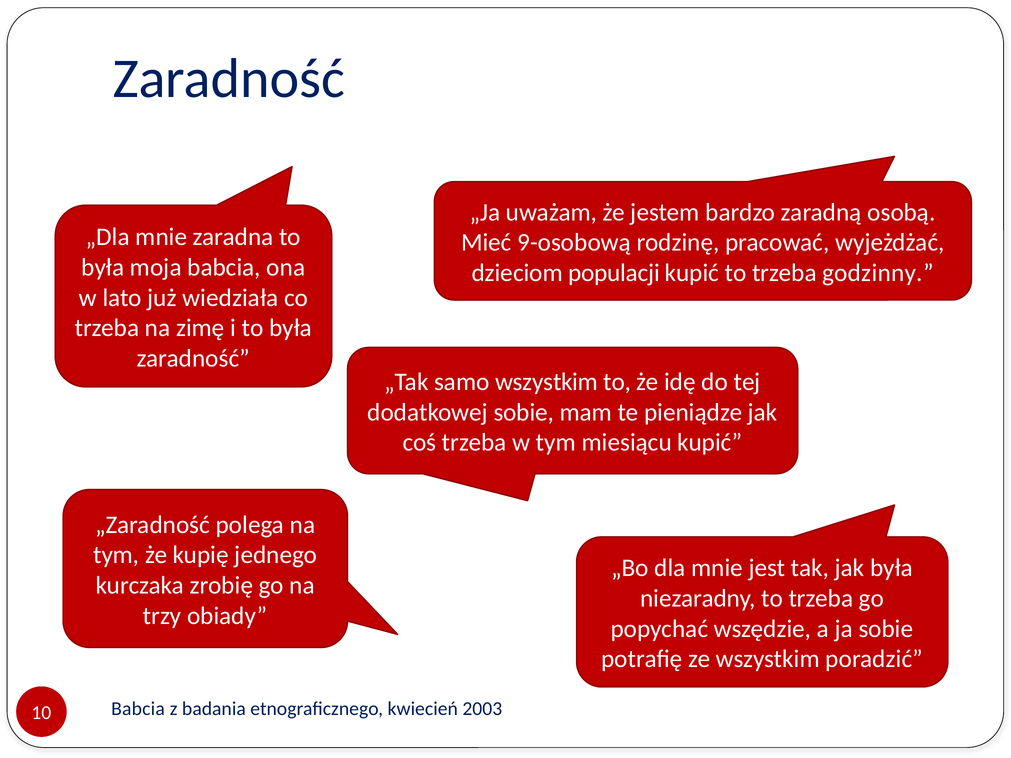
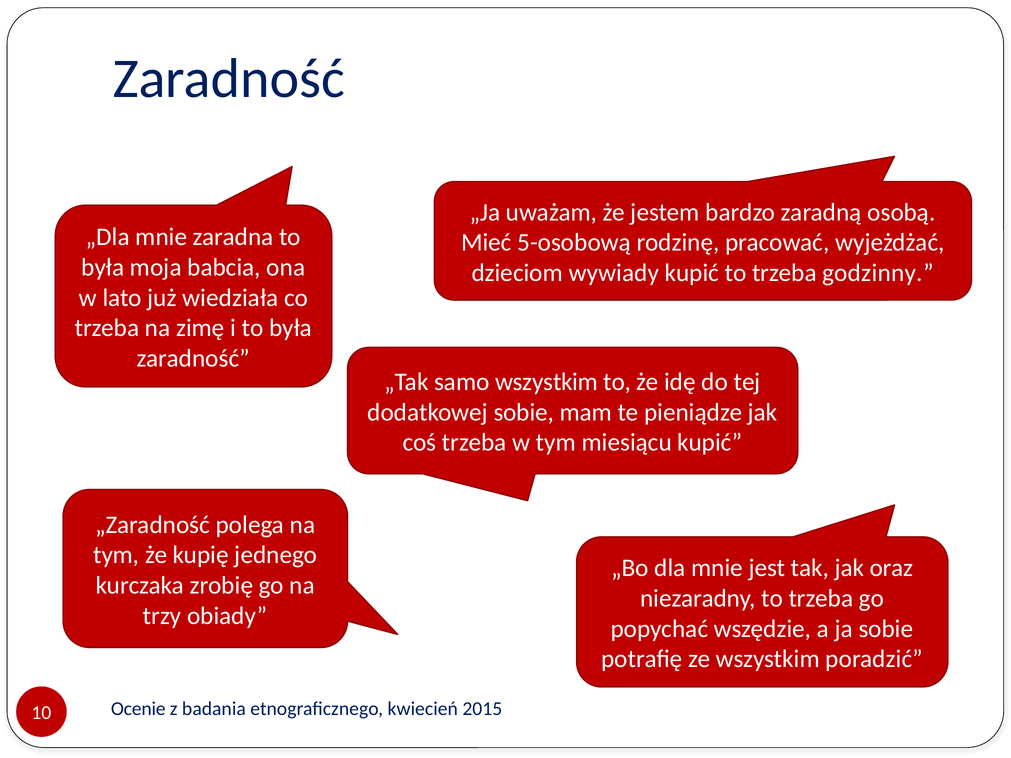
9-osobową: 9-osobową -> 5-osobową
populacji: populacji -> wywiady
jak była: była -> oraz
Babcia at (138, 709): Babcia -> Ocenie
2003: 2003 -> 2015
